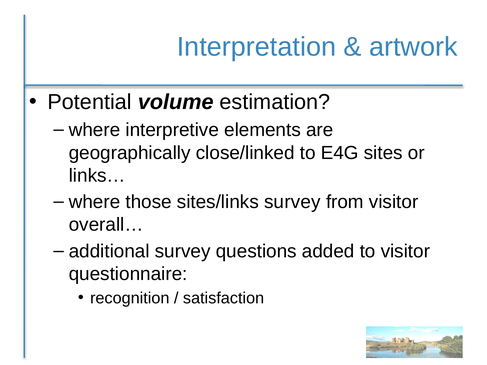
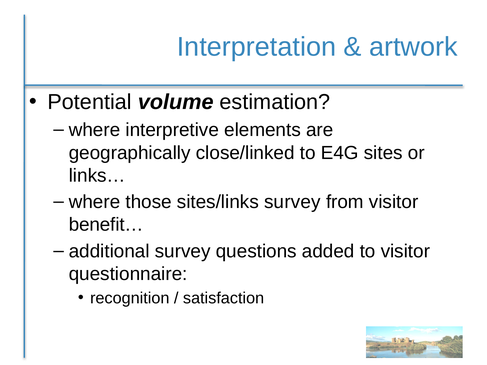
overall…: overall… -> benefit…
